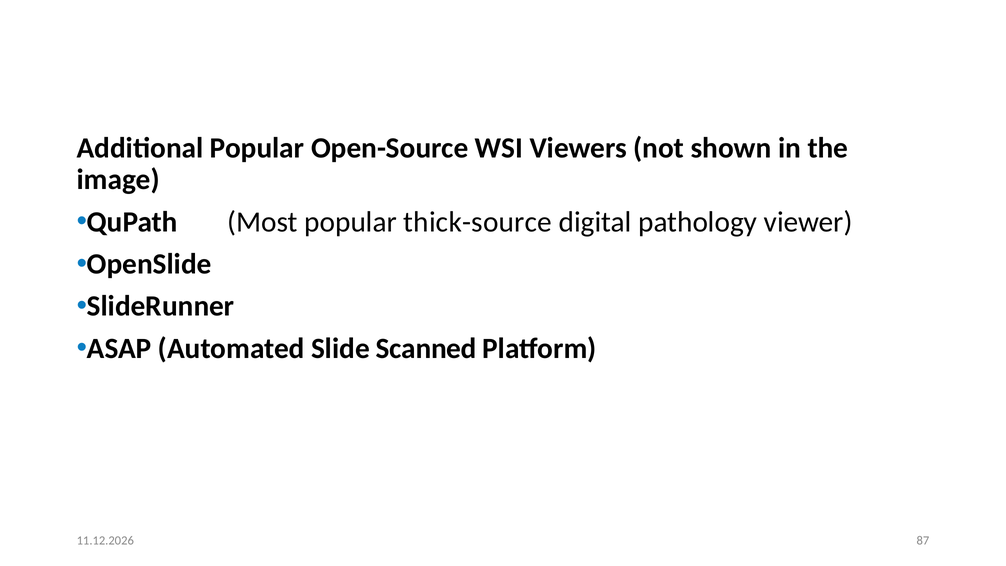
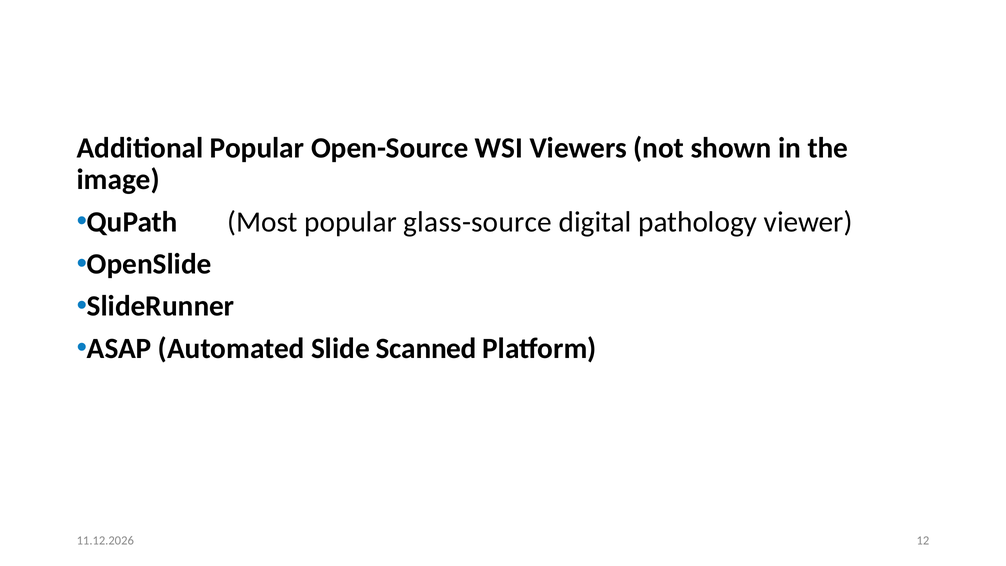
thick-source: thick-source -> glass-source
87: 87 -> 12
